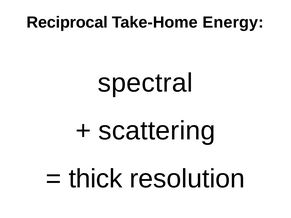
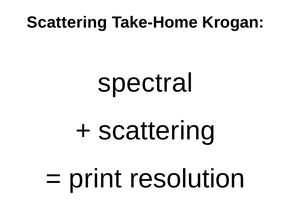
Reciprocal at (67, 22): Reciprocal -> Scattering
Energy: Energy -> Krogan
thick: thick -> print
